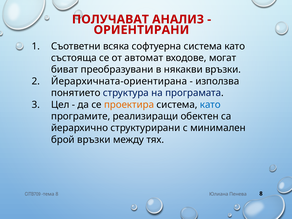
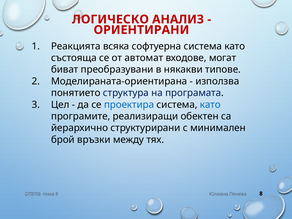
ПОЛУЧАВАТ: ПОЛУЧАВАТ -> ЛОГИЧЕСКО
Съответни: Съответни -> Реакцията
някакви връзки: връзки -> типове
Йерархичната-ориентирана: Йерархичната-ориентирана -> Моделираната-ориентирана
проектира colour: orange -> blue
